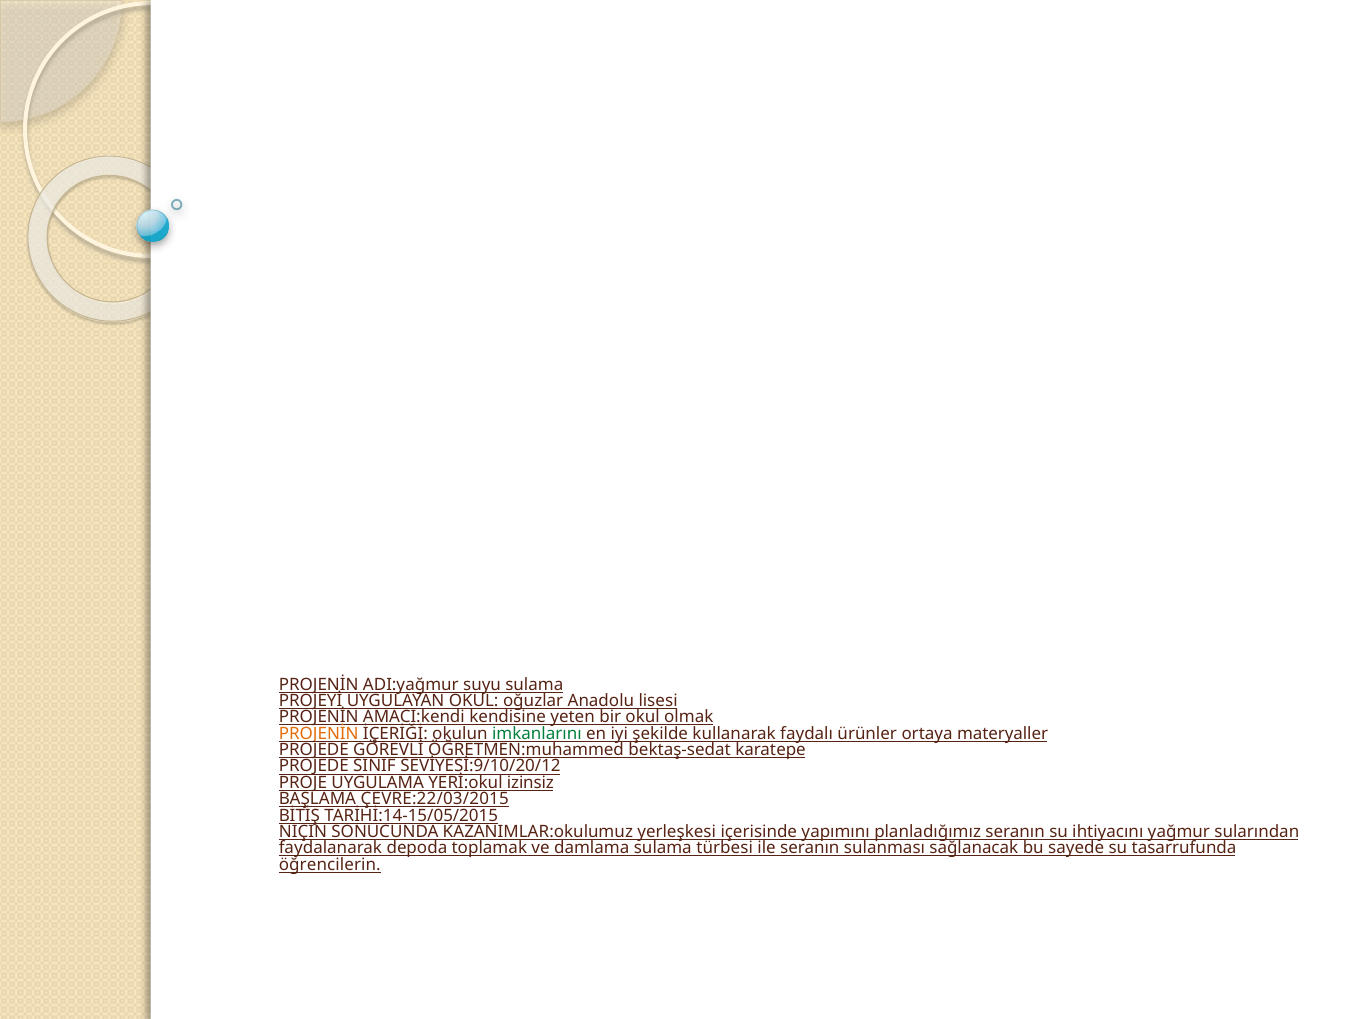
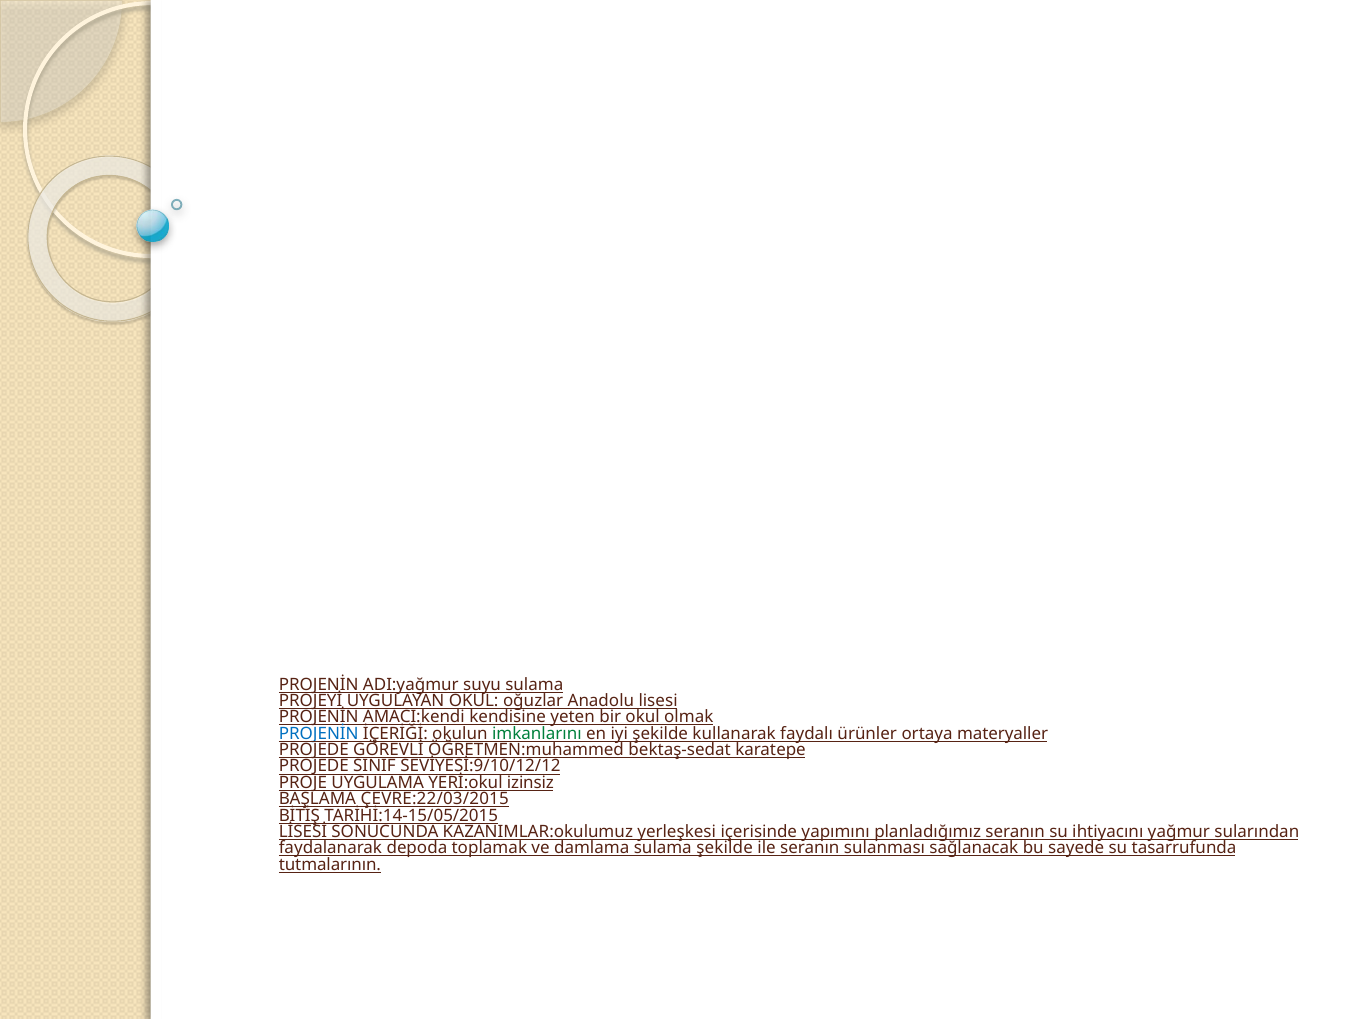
PROJENİN at (319, 734) colour: orange -> blue
SEVİYESİ:9/10/20/12: SEVİYESİ:9/10/20/12 -> SEVİYESİ:9/10/12/12
NIÇIN: NIÇIN -> LİSESİ
sulama türbesi: türbesi -> şekilde
öğrencilerin: öğrencilerin -> tutmalarının
